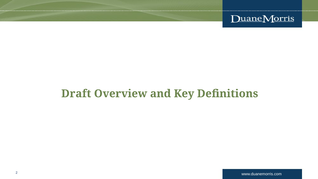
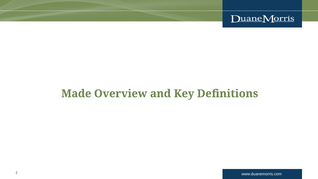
Draft: Draft -> Made
